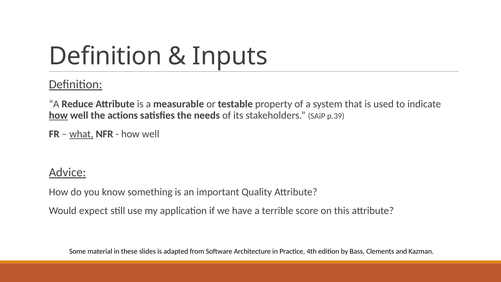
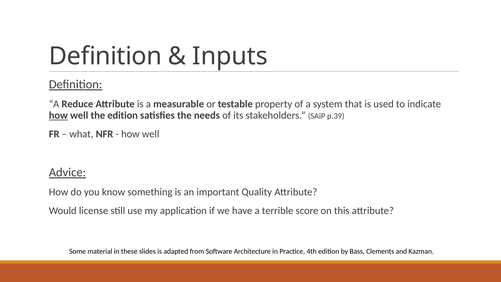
the actions: actions -> edition
what underline: present -> none
expect: expect -> license
